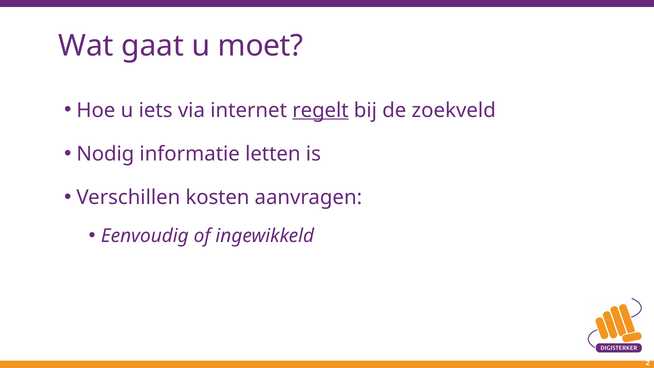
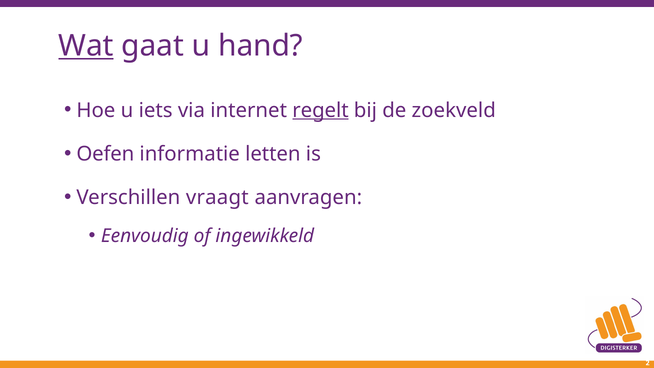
Wat underline: none -> present
moet: moet -> hand
Nodig: Nodig -> Oefen
kosten: kosten -> vraagt
